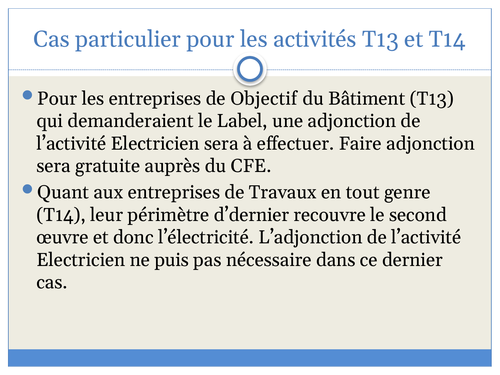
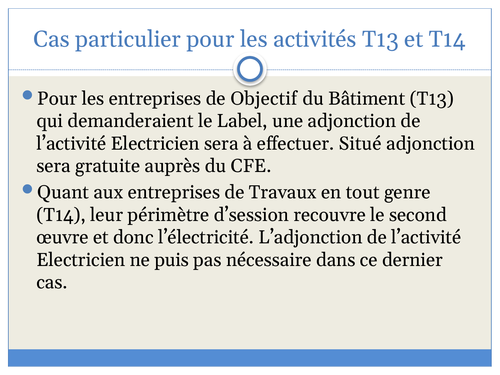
Faire: Faire -> Situé
d’dernier: d’dernier -> d’session
